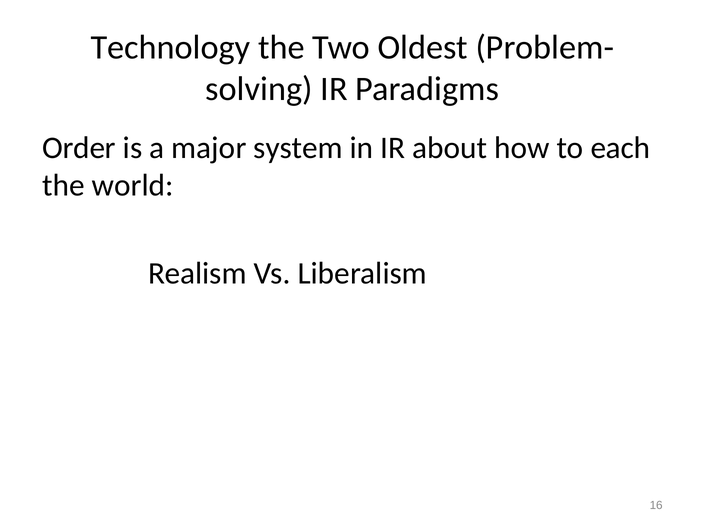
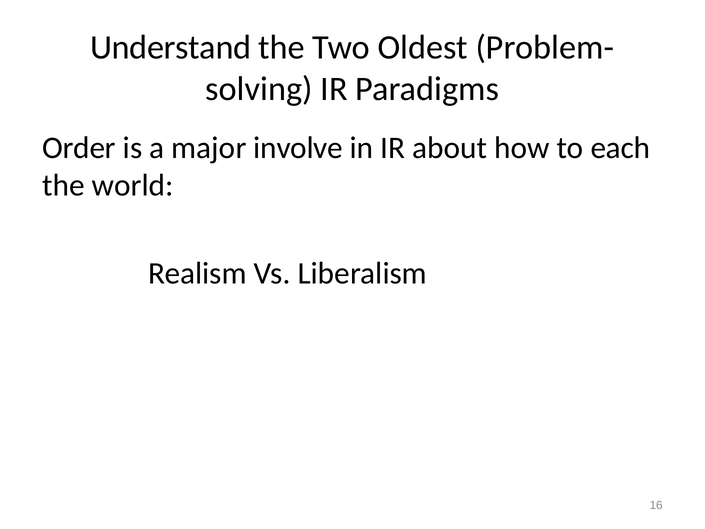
Technology: Technology -> Understand
system: system -> involve
